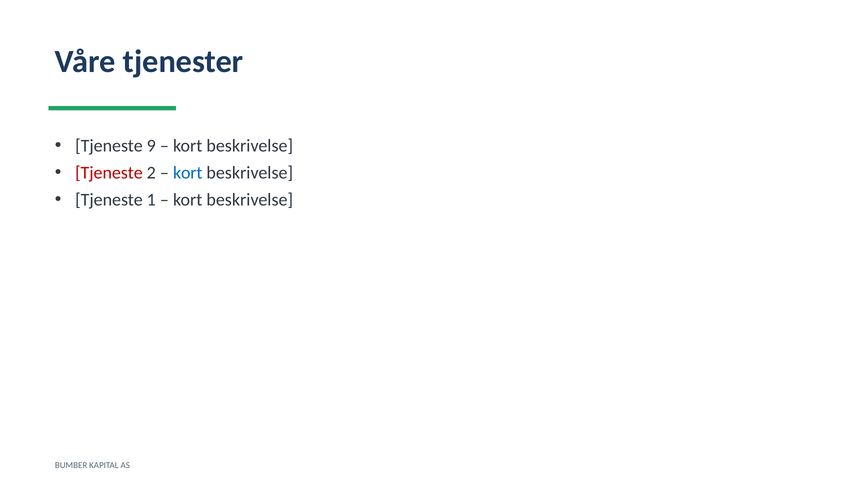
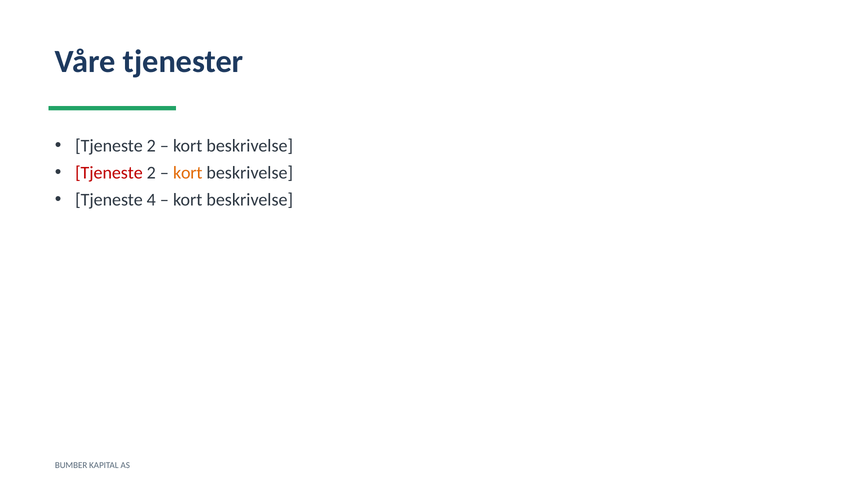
9 at (151, 146): 9 -> 2
kort at (188, 173) colour: blue -> orange
1: 1 -> 4
